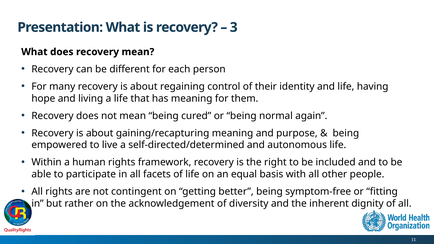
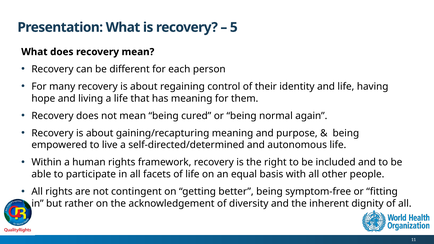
3: 3 -> 5
